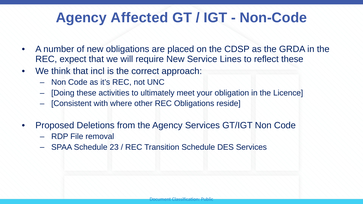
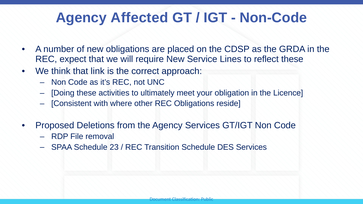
incl: incl -> link
